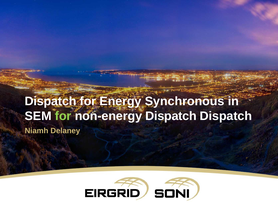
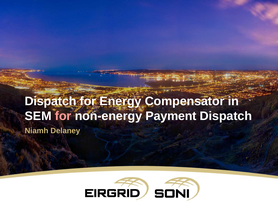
Synchronous: Synchronous -> Compensator
for at (63, 116) colour: light green -> pink
non-energy Dispatch: Dispatch -> Payment
